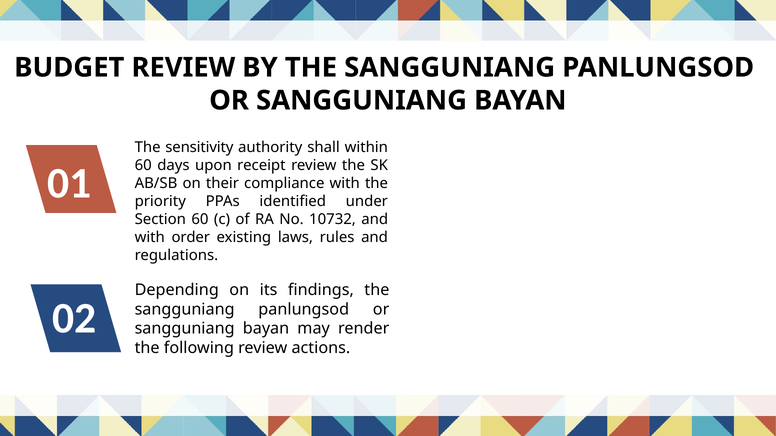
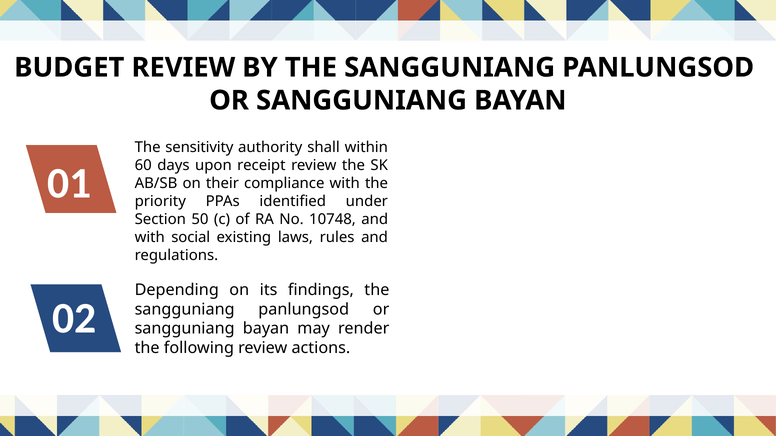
Section 60: 60 -> 50
10732: 10732 -> 10748
order: order -> social
